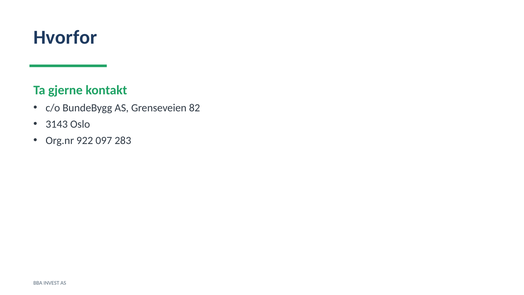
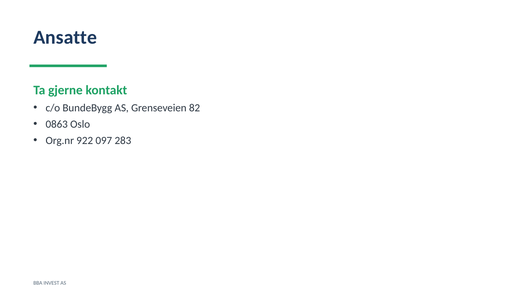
Hvorfor: Hvorfor -> Ansatte
3143: 3143 -> 0863
